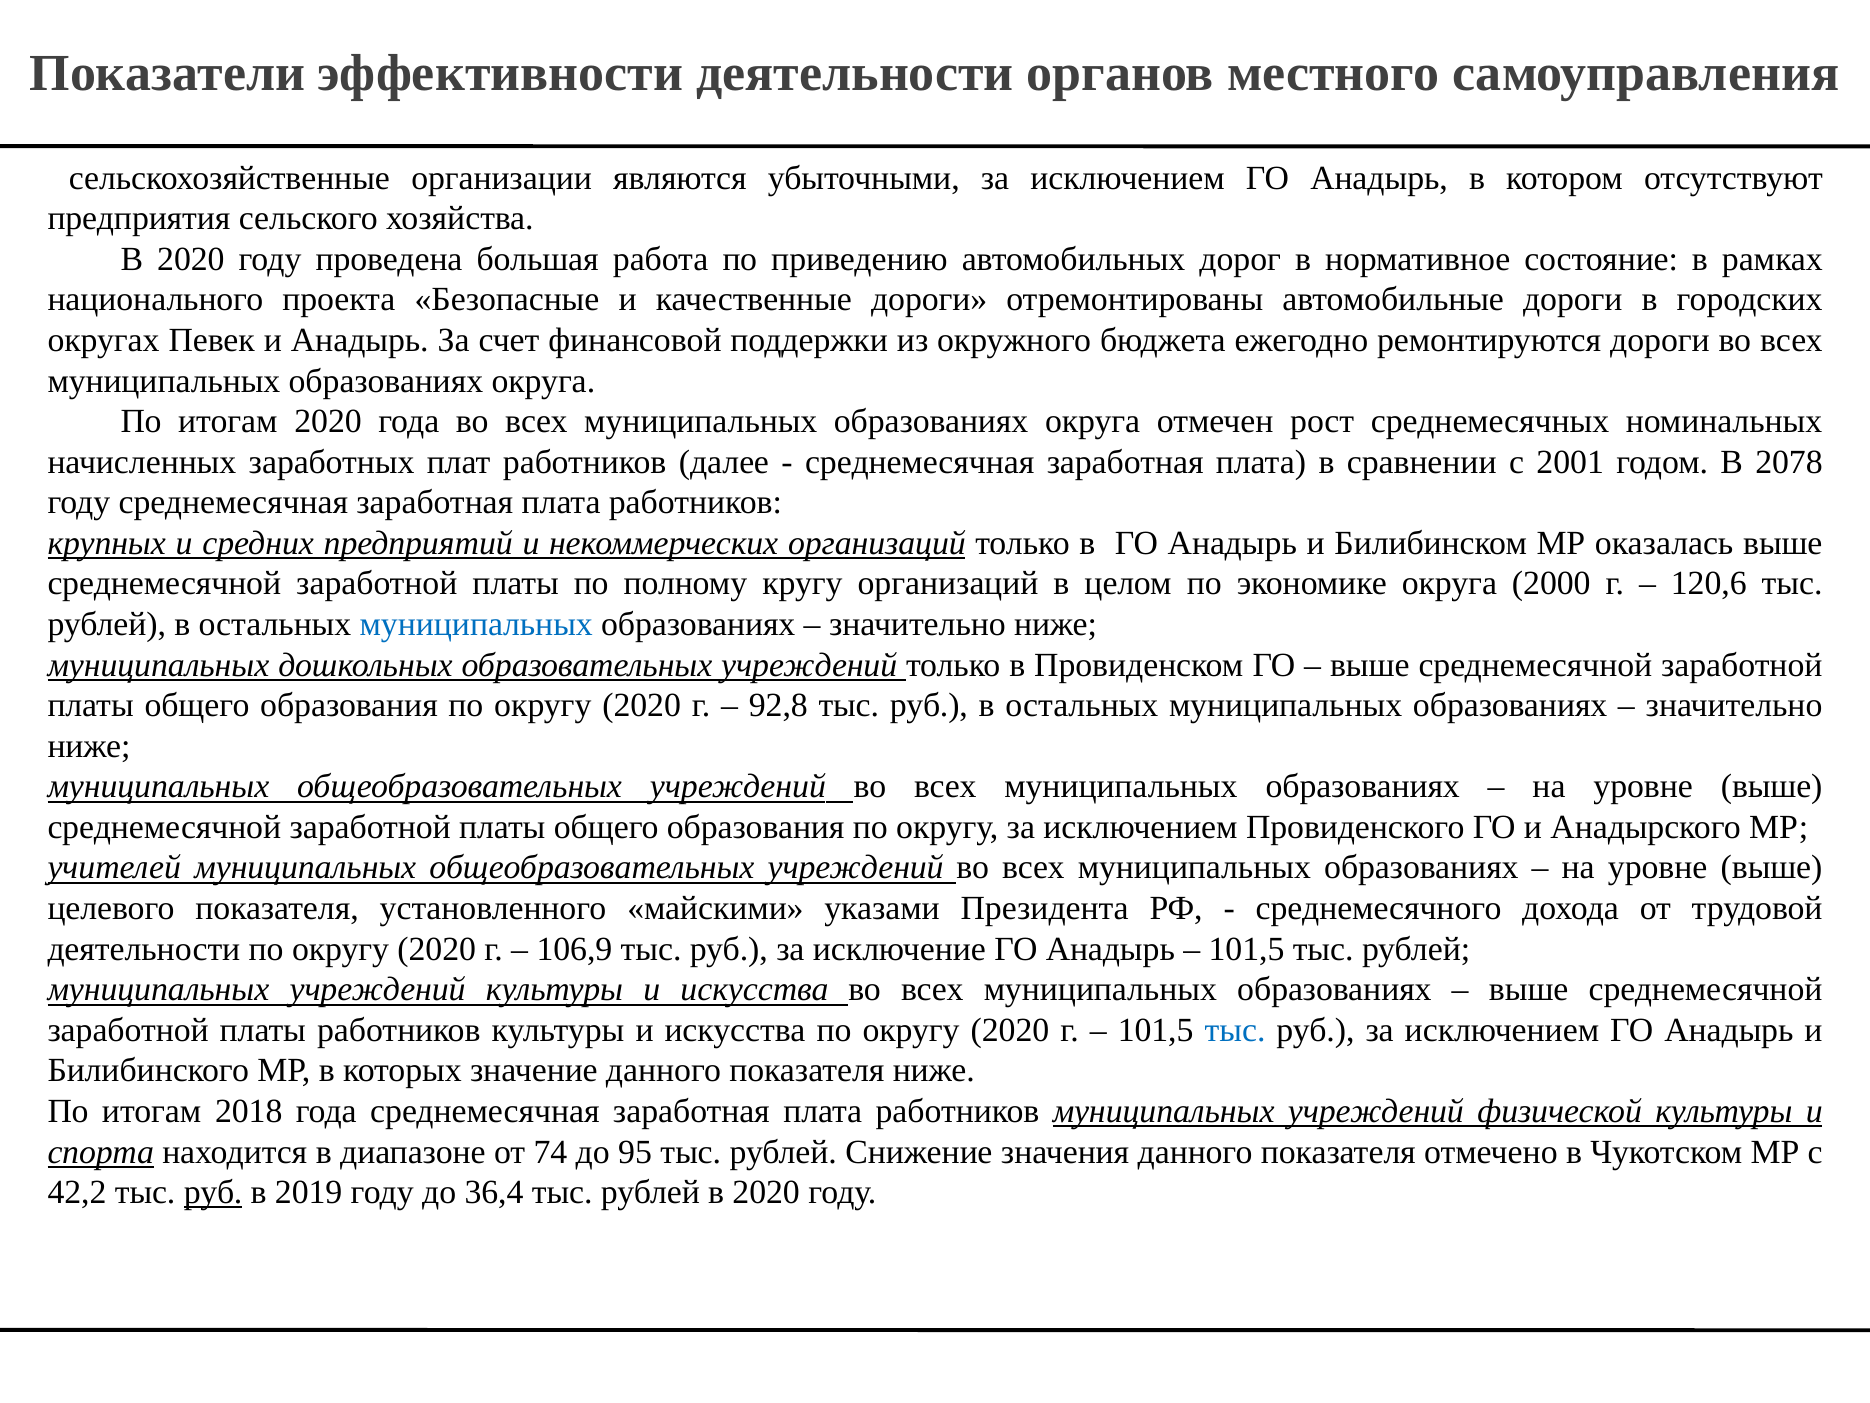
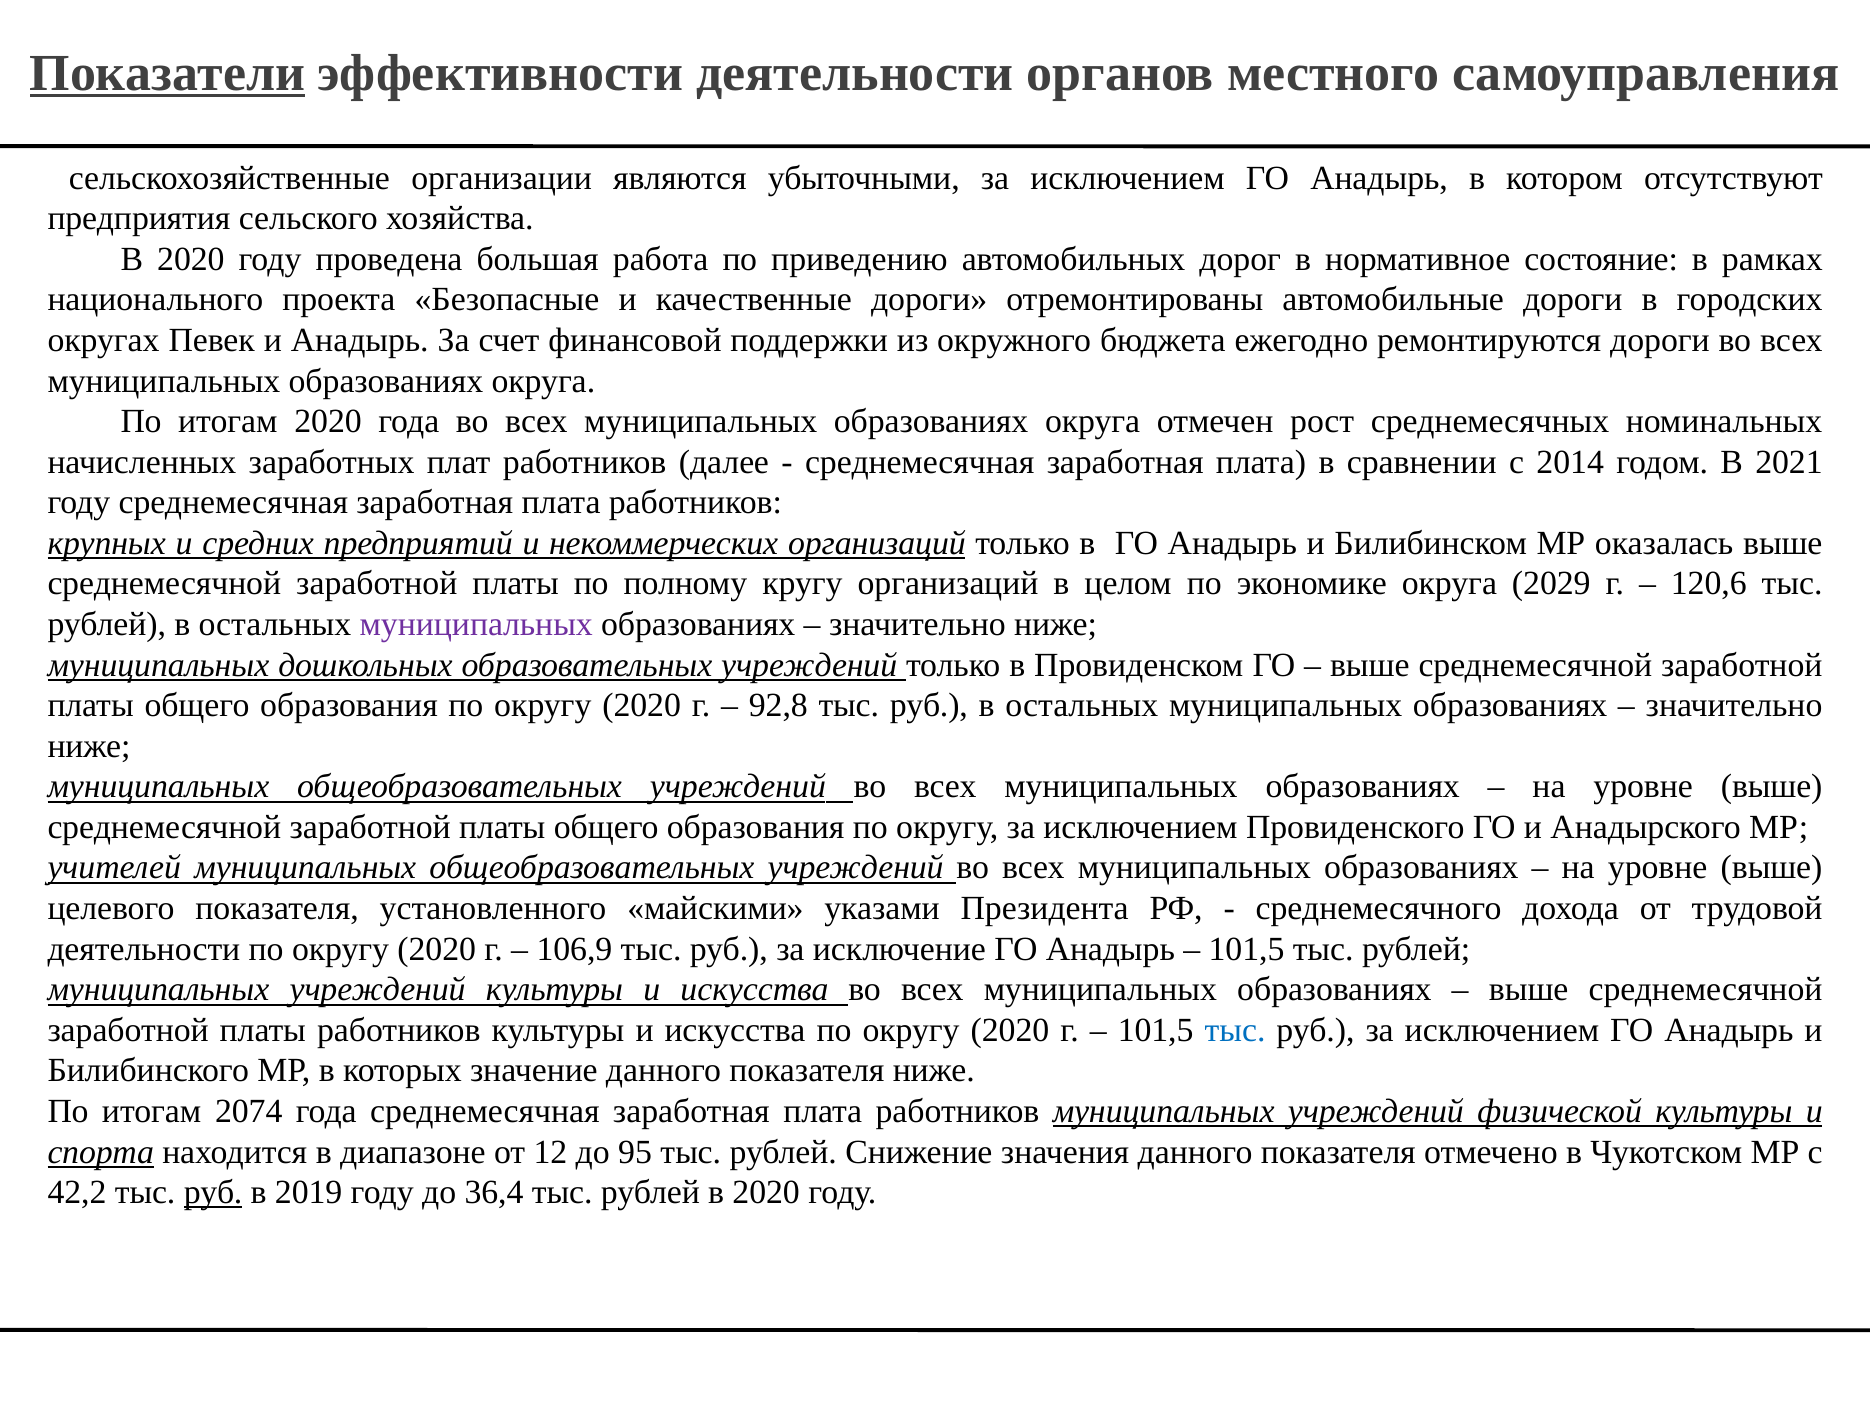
Показатели underline: none -> present
2001: 2001 -> 2014
2078: 2078 -> 2021
2000: 2000 -> 2029
муниципальных at (476, 624) colour: blue -> purple
2018: 2018 -> 2074
74: 74 -> 12
